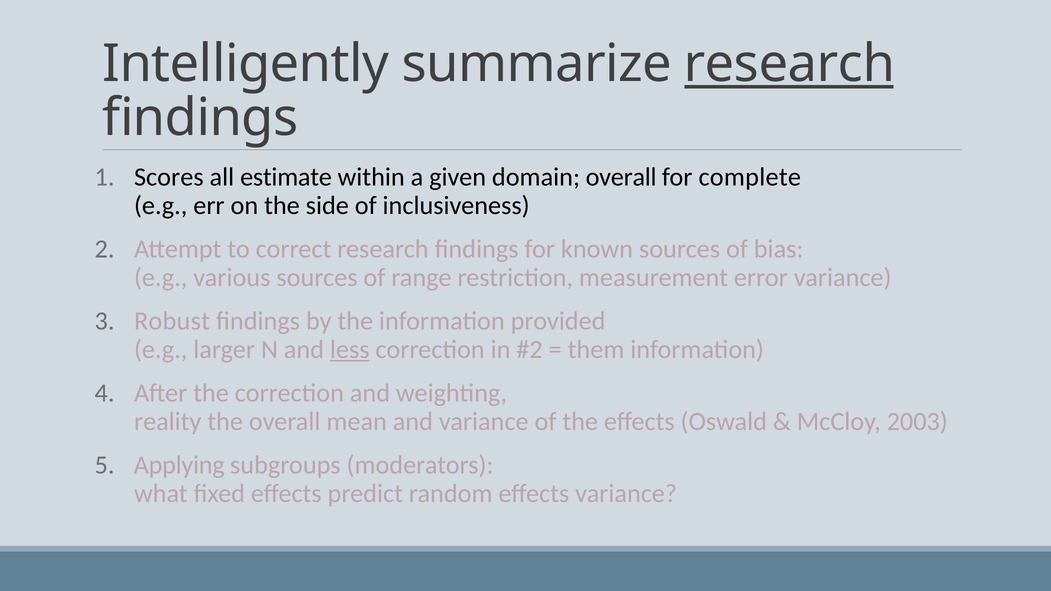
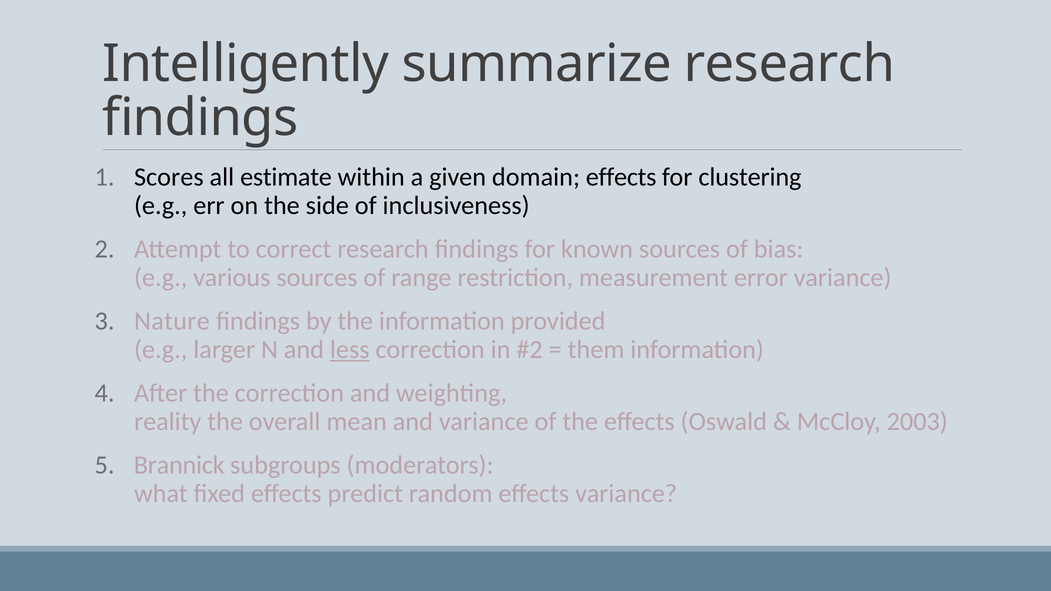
research at (789, 64) underline: present -> none
domain overall: overall -> effects
complete: complete -> clustering
Robust: Robust -> Nature
Applying: Applying -> Brannick
